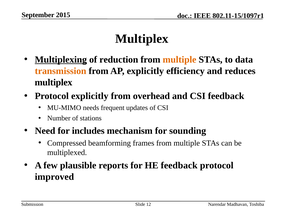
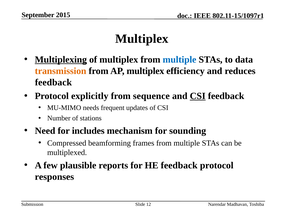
of reduction: reduction -> multiplex
multiple at (180, 60) colour: orange -> blue
AP explicitly: explicitly -> multiplex
multiplex at (54, 82): multiplex -> feedback
overhead: overhead -> sequence
CSI at (198, 96) underline: none -> present
improved: improved -> responses
